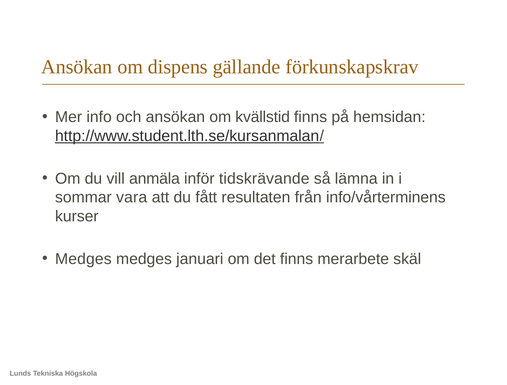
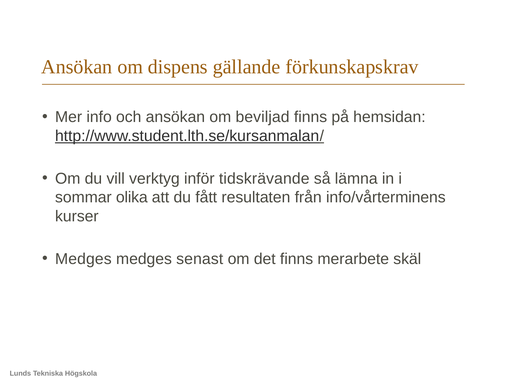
kvällstid: kvällstid -> beviljad
anmäla: anmäla -> verktyg
vara: vara -> olika
januari: januari -> senast
